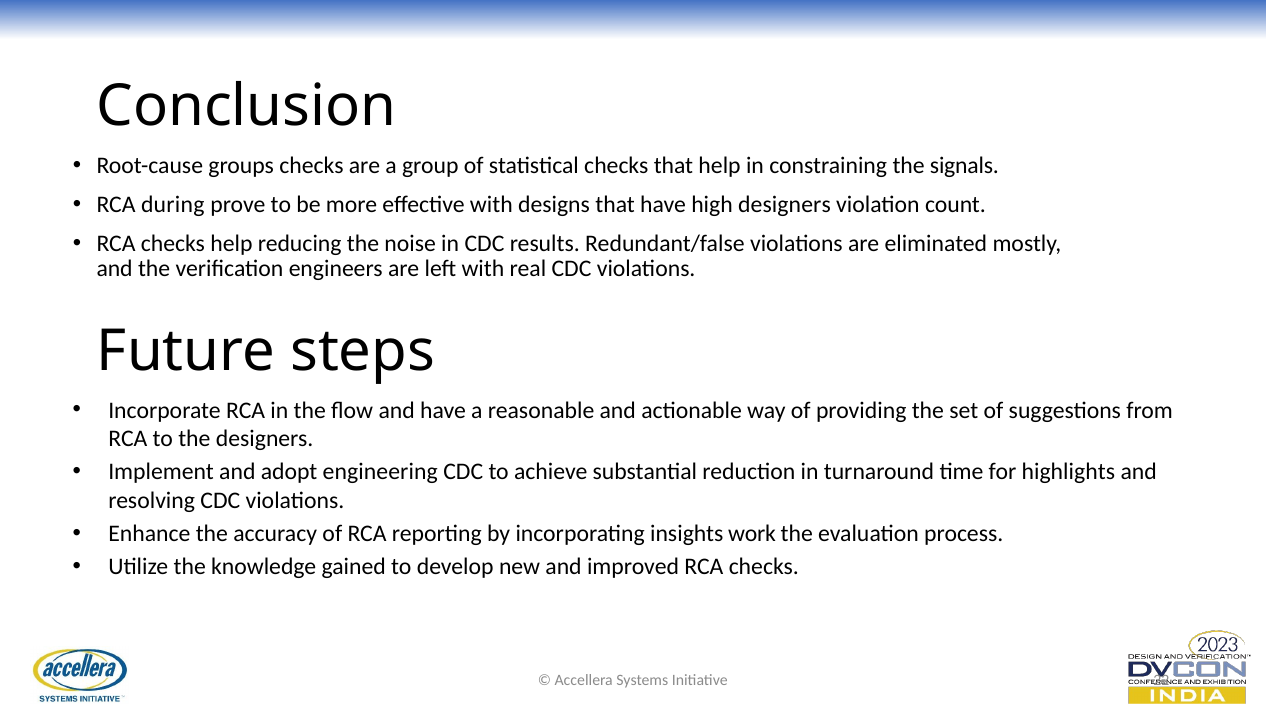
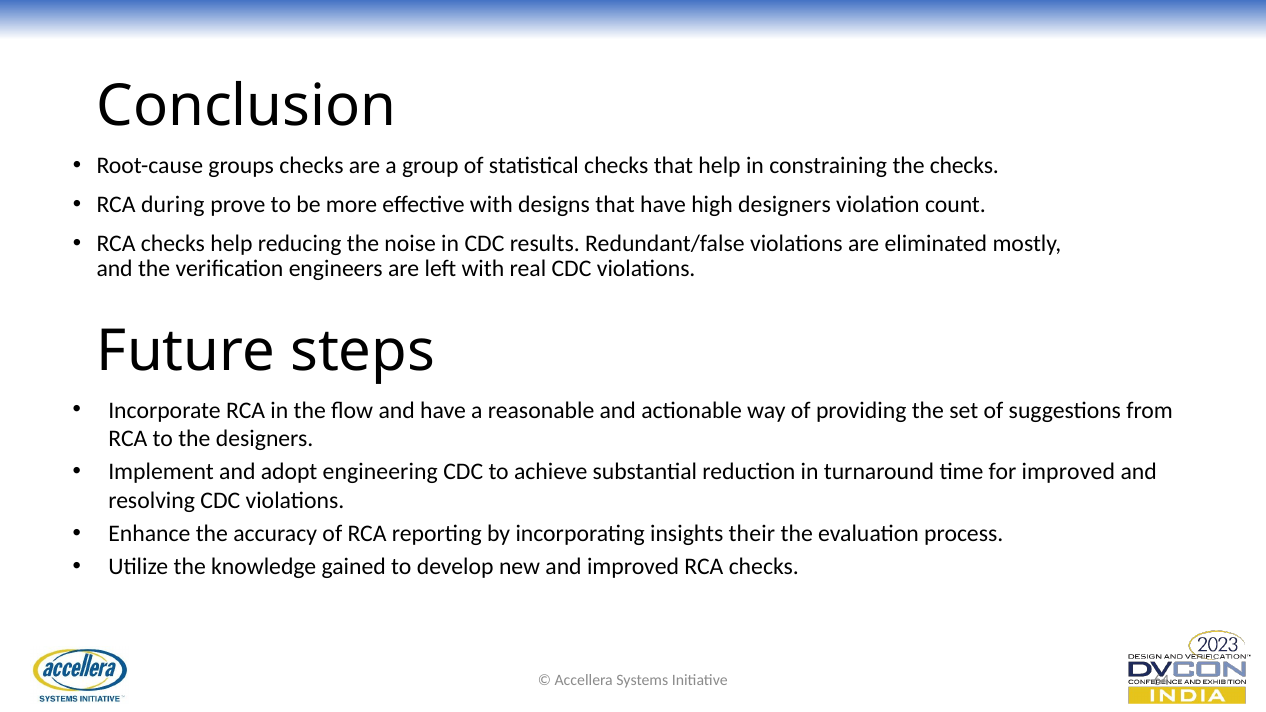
the signals: signals -> checks
for highlights: highlights -> improved
work: work -> their
22: 22 -> 64
